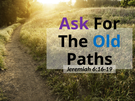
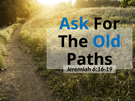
Ask colour: purple -> blue
